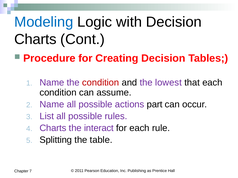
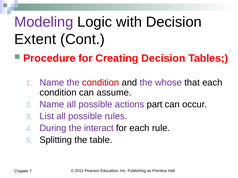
Modeling colour: blue -> purple
Charts at (35, 39): Charts -> Extent
lowest: lowest -> whose
Charts at (53, 128): Charts -> During
